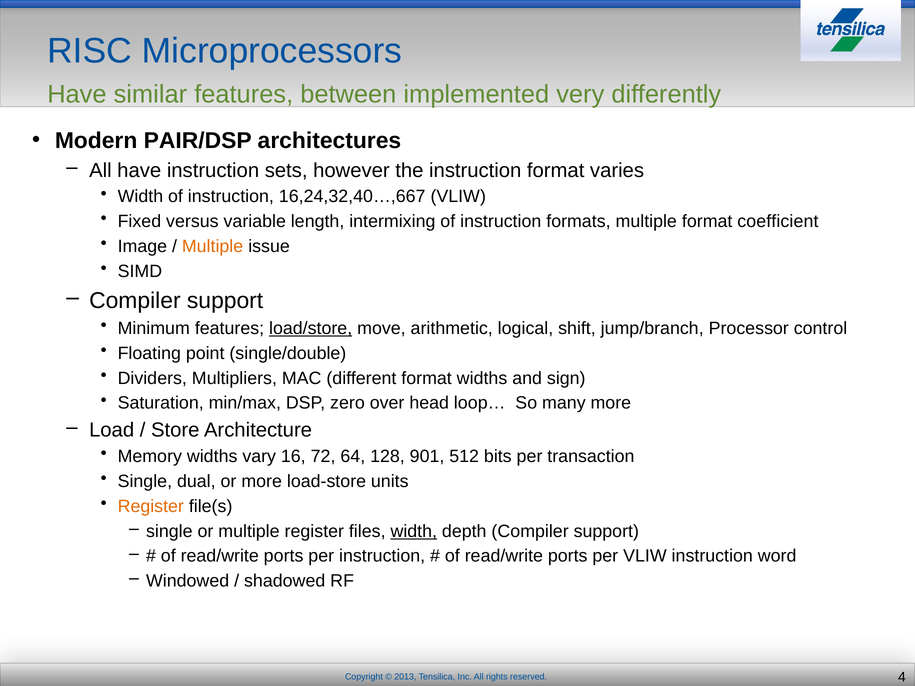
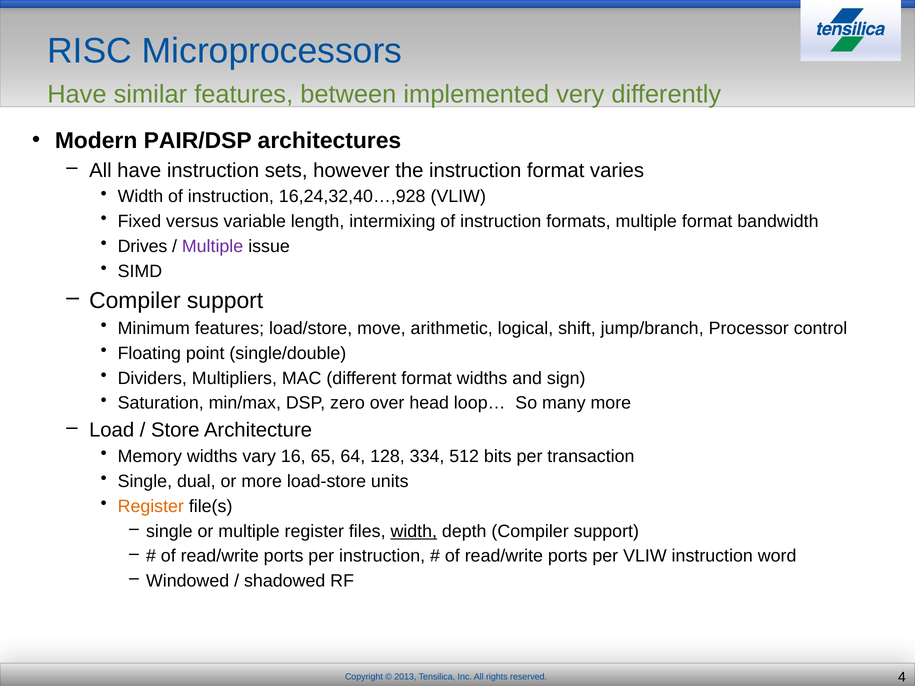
16,24,32,40…,667: 16,24,32,40…,667 -> 16,24,32,40…,928
coefficient: coefficient -> bandwidth
Image: Image -> Drives
Multiple at (213, 247) colour: orange -> purple
load/store underline: present -> none
72: 72 -> 65
901: 901 -> 334
